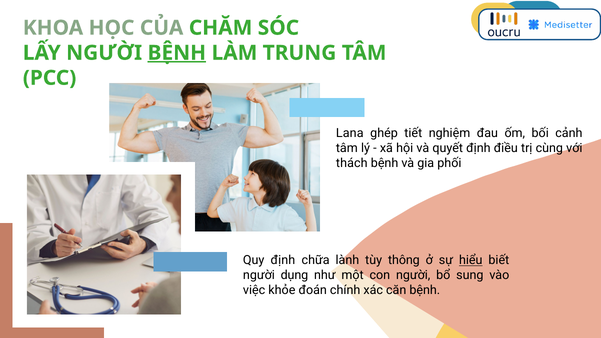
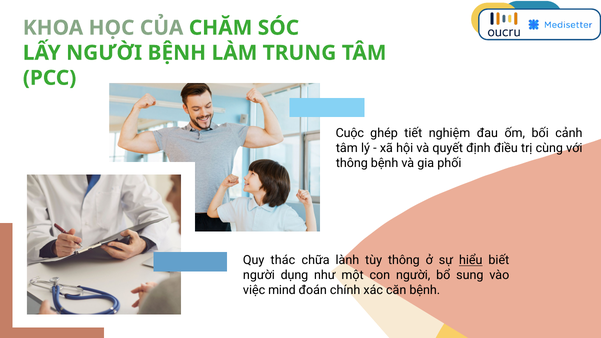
BỆNH at (177, 53) underline: present -> none
Lana: Lana -> Cuộc
thách at (352, 163): thách -> thông
Quy định: định -> thác
khỏe: khỏe -> mind
